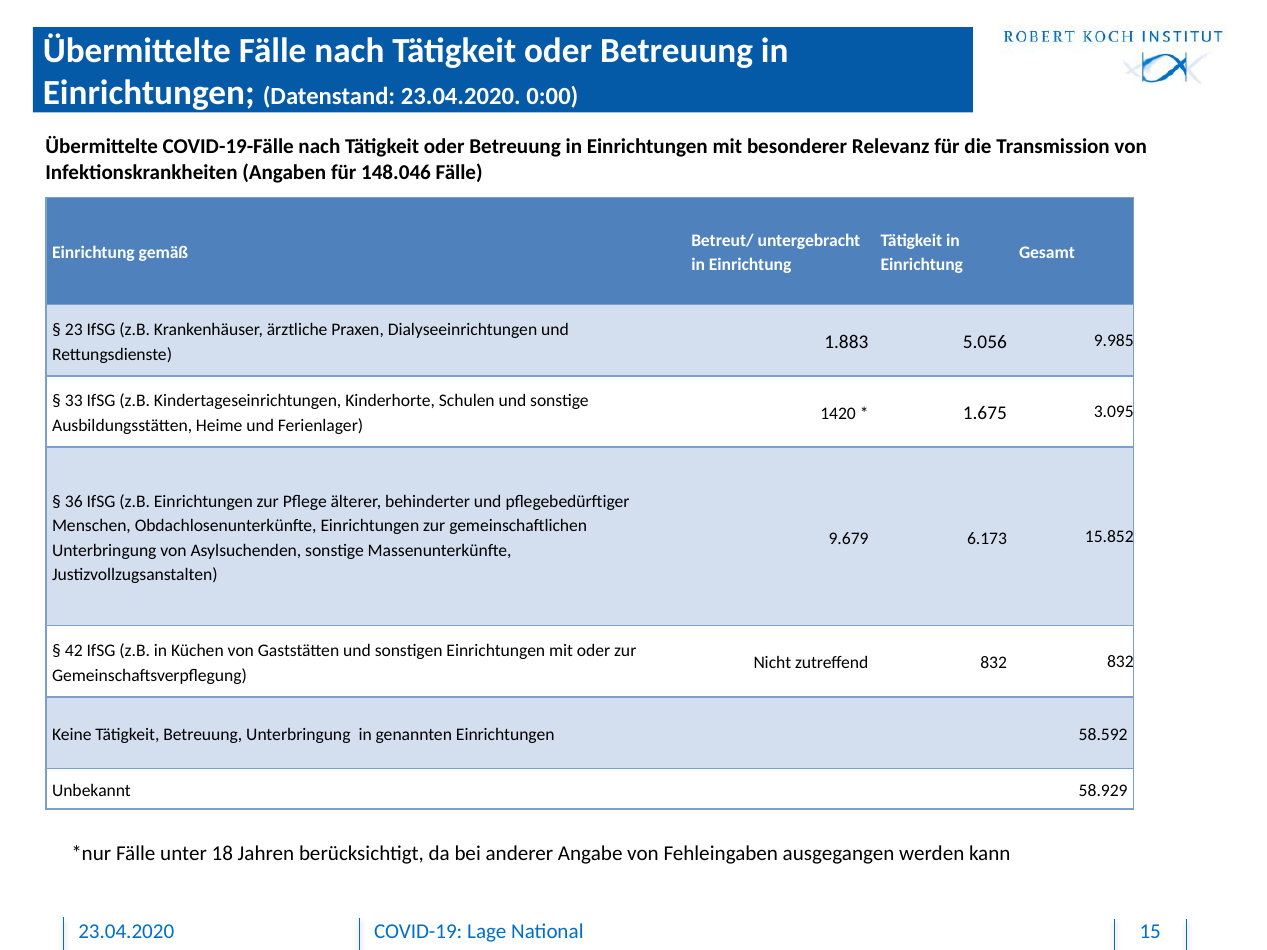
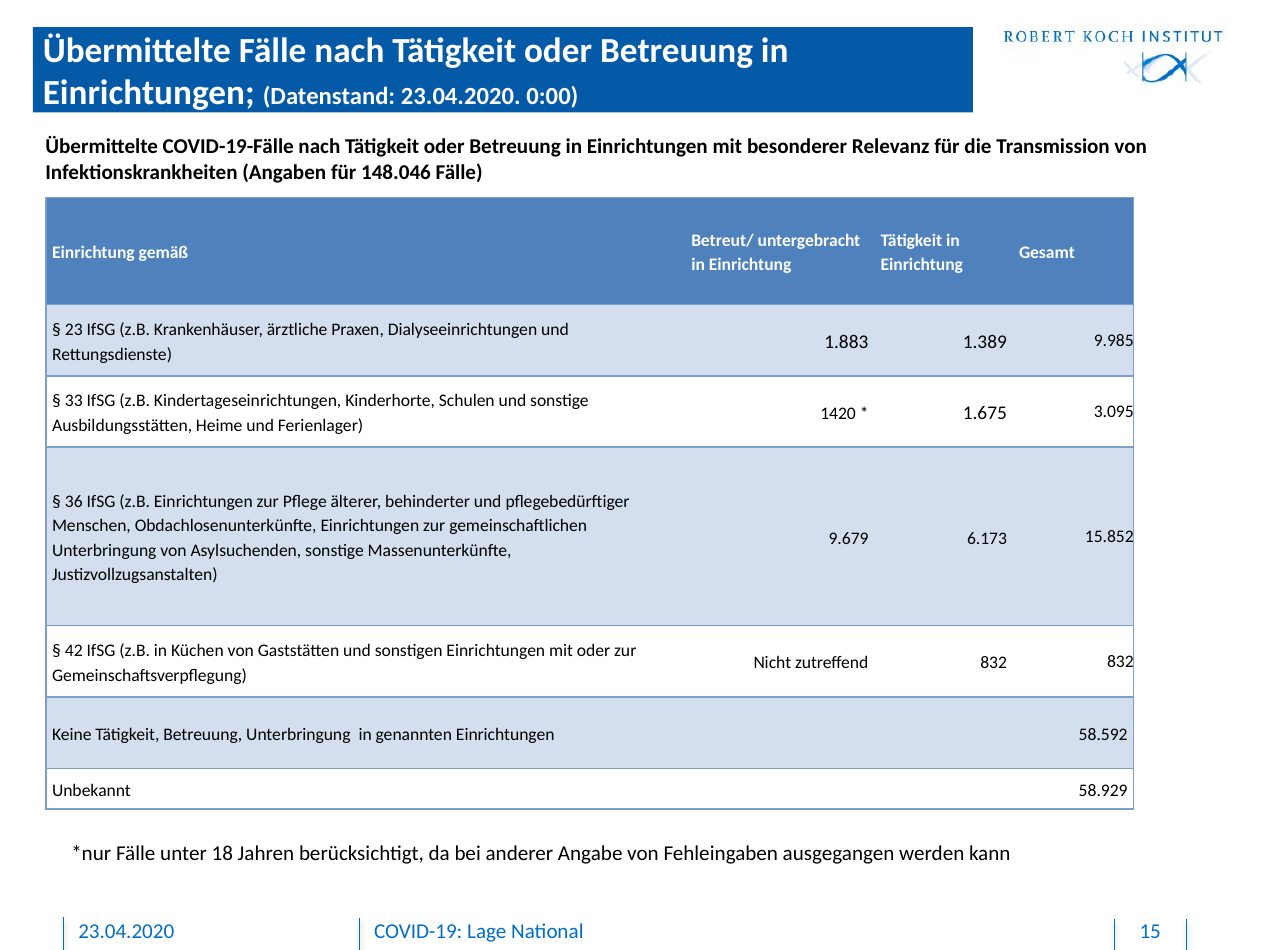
5.056: 5.056 -> 1.389
